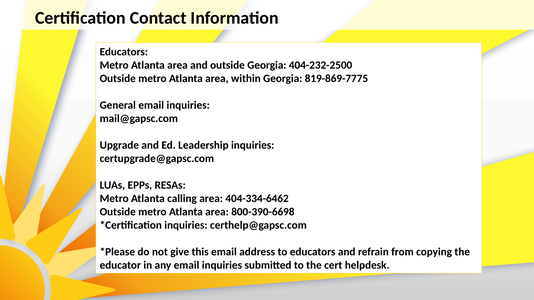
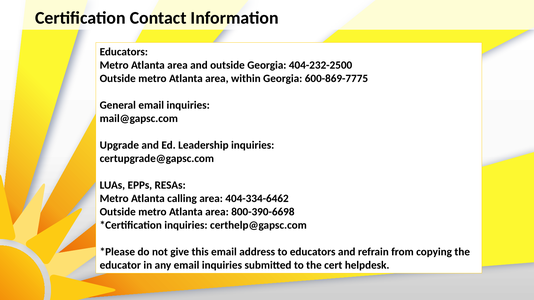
819-869-7775: 819-869-7775 -> 600-869-7775
